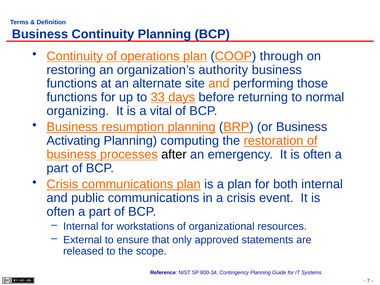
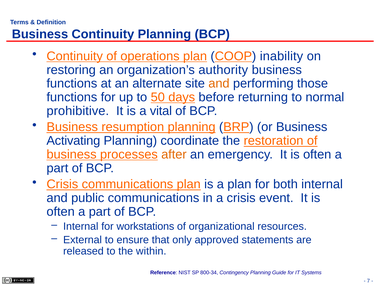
through: through -> inability
33: 33 -> 50
organizing: organizing -> prohibitive
computing: computing -> coordinate
after colour: black -> orange
scope: scope -> within
